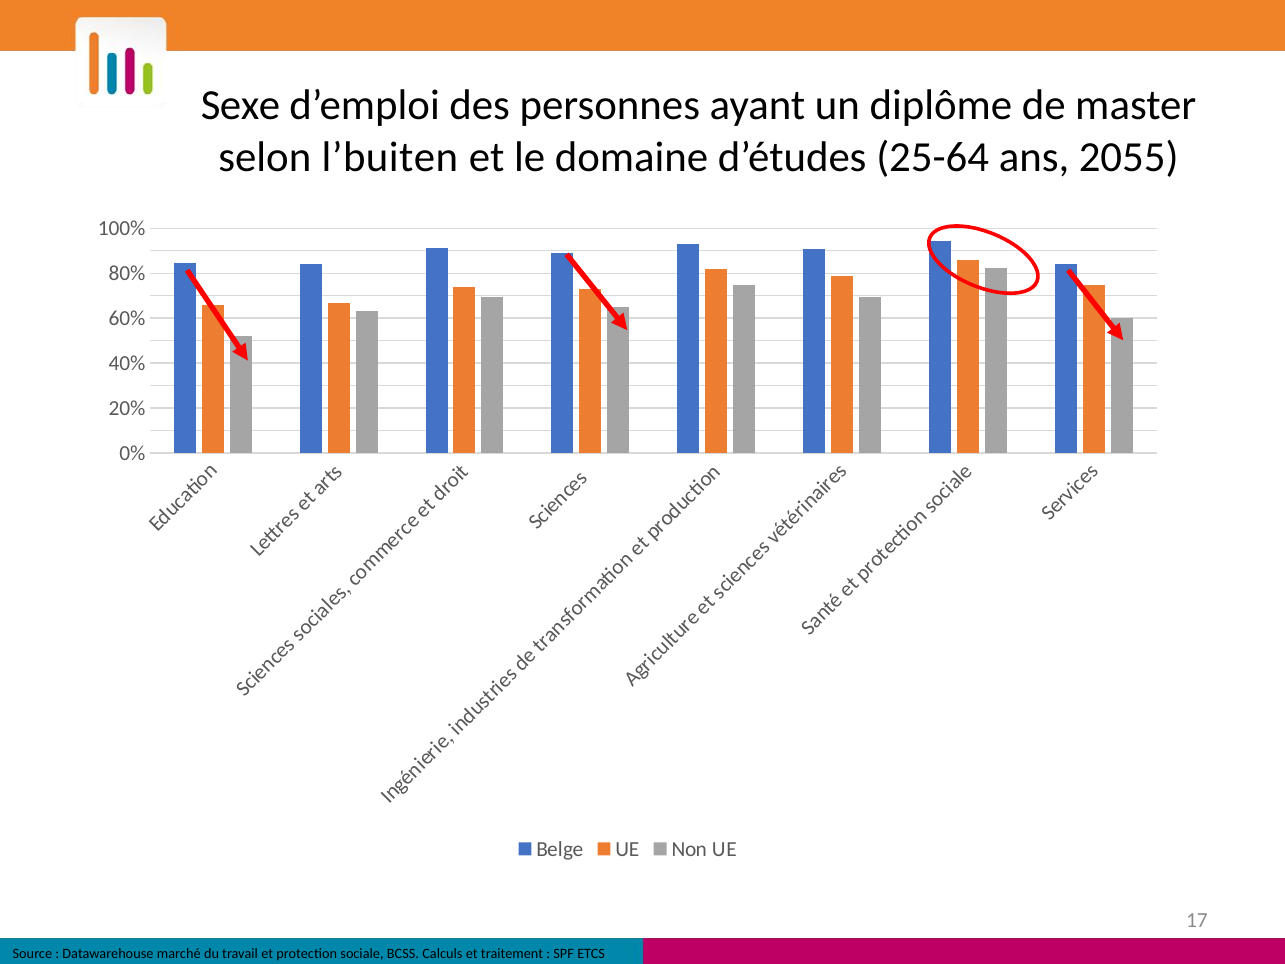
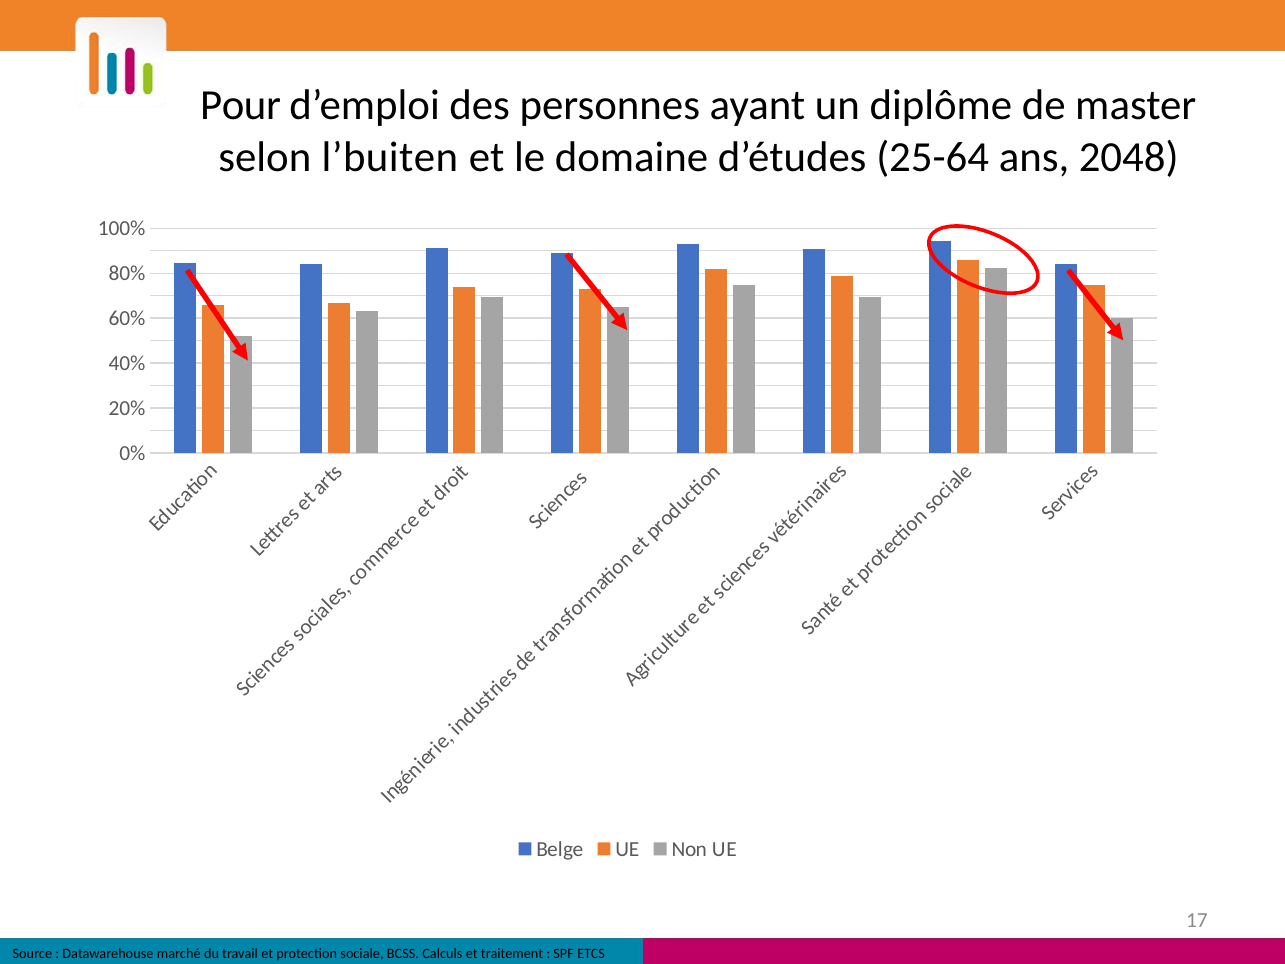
Sexe: Sexe -> Pour
2055: 2055 -> 2048
